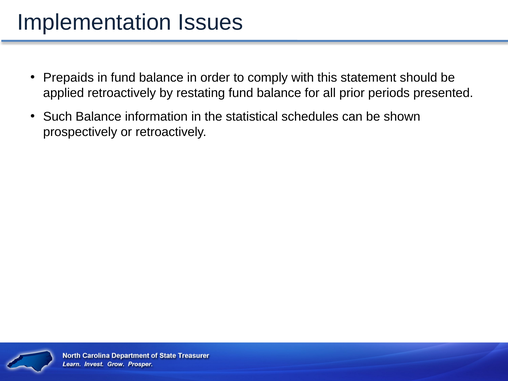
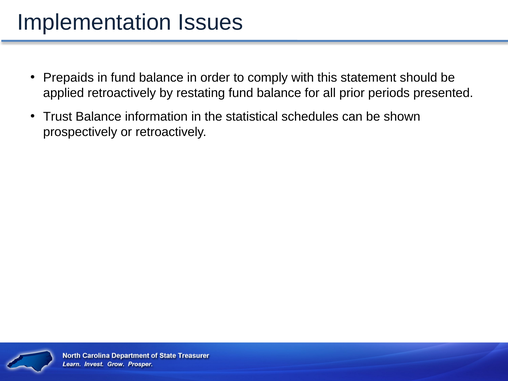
Such: Such -> Trust
